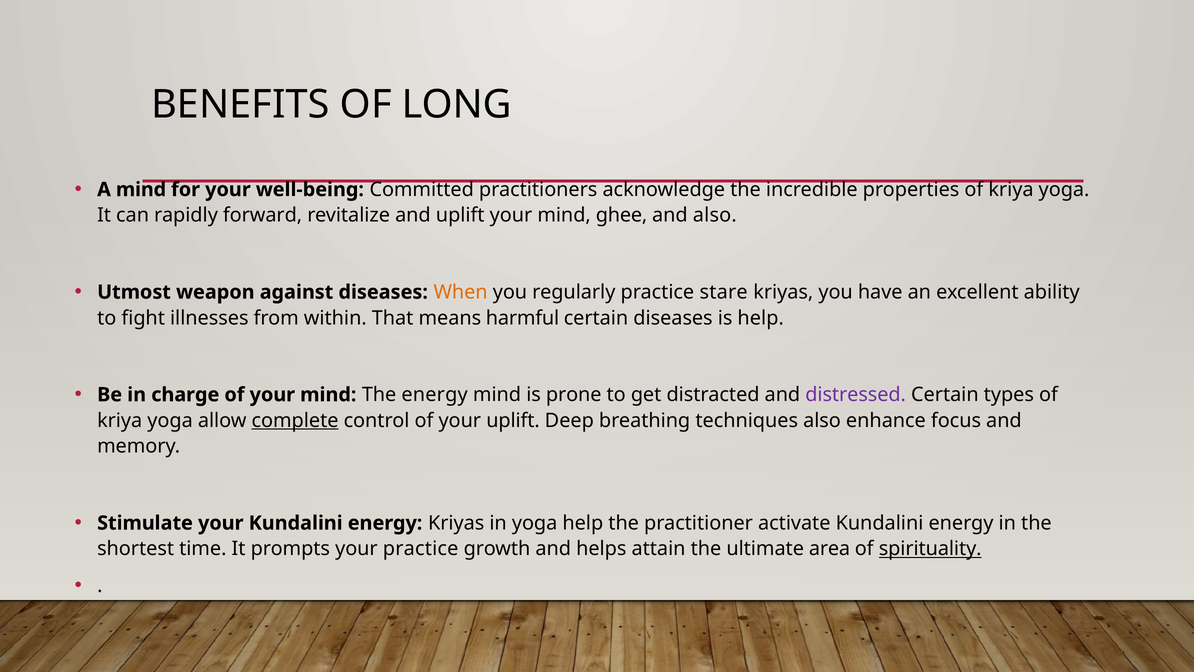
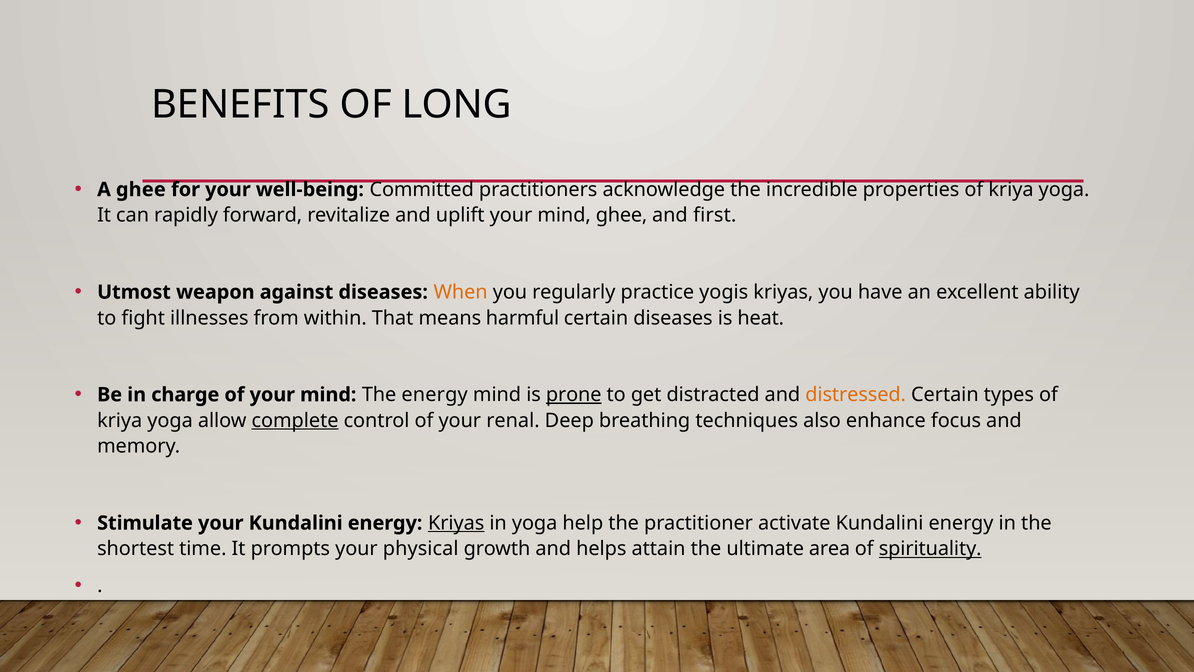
A mind: mind -> ghee
and also: also -> first
stare: stare -> yogis
is help: help -> heat
prone underline: none -> present
distressed colour: purple -> orange
your uplift: uplift -> renal
Kriyas at (456, 523) underline: none -> present
your practice: practice -> physical
